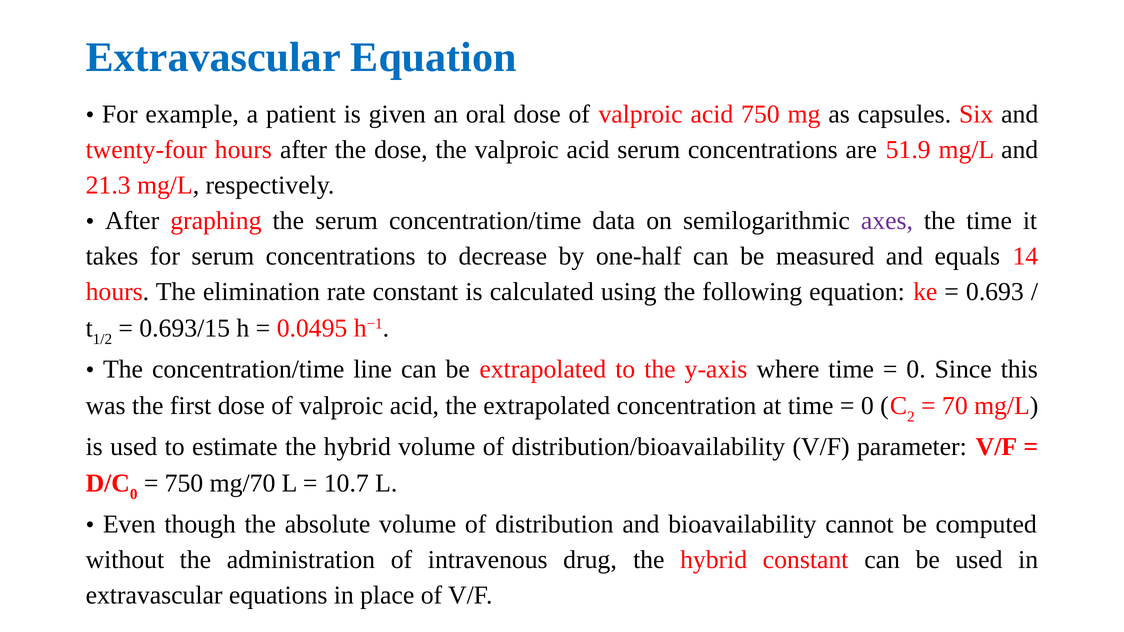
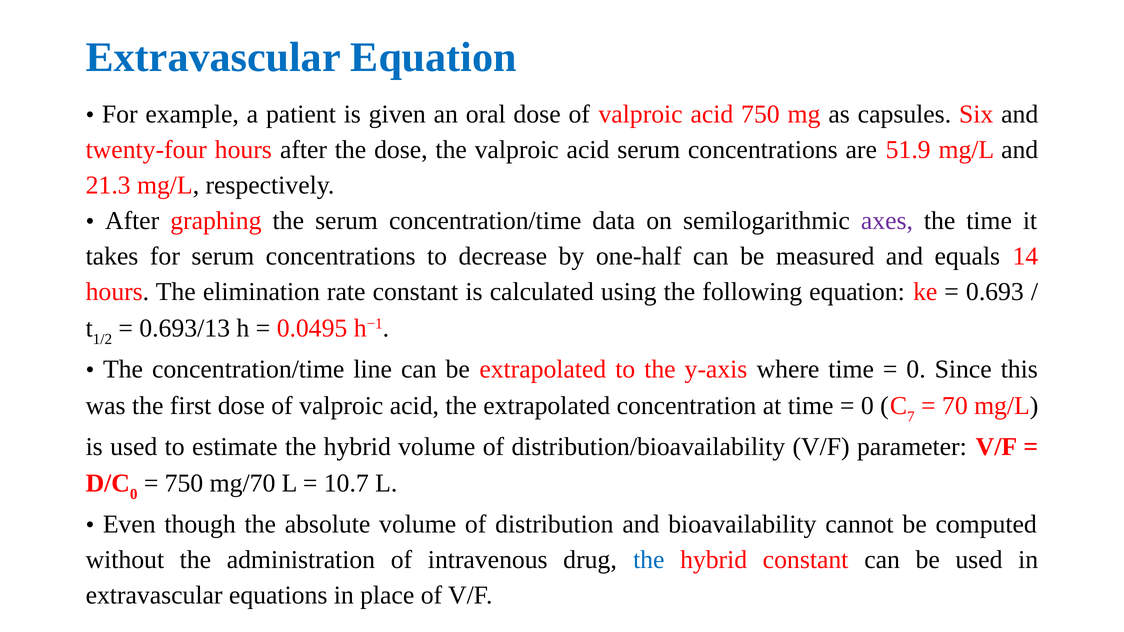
0.693/15: 0.693/15 -> 0.693/13
2: 2 -> 7
the at (649, 560) colour: black -> blue
